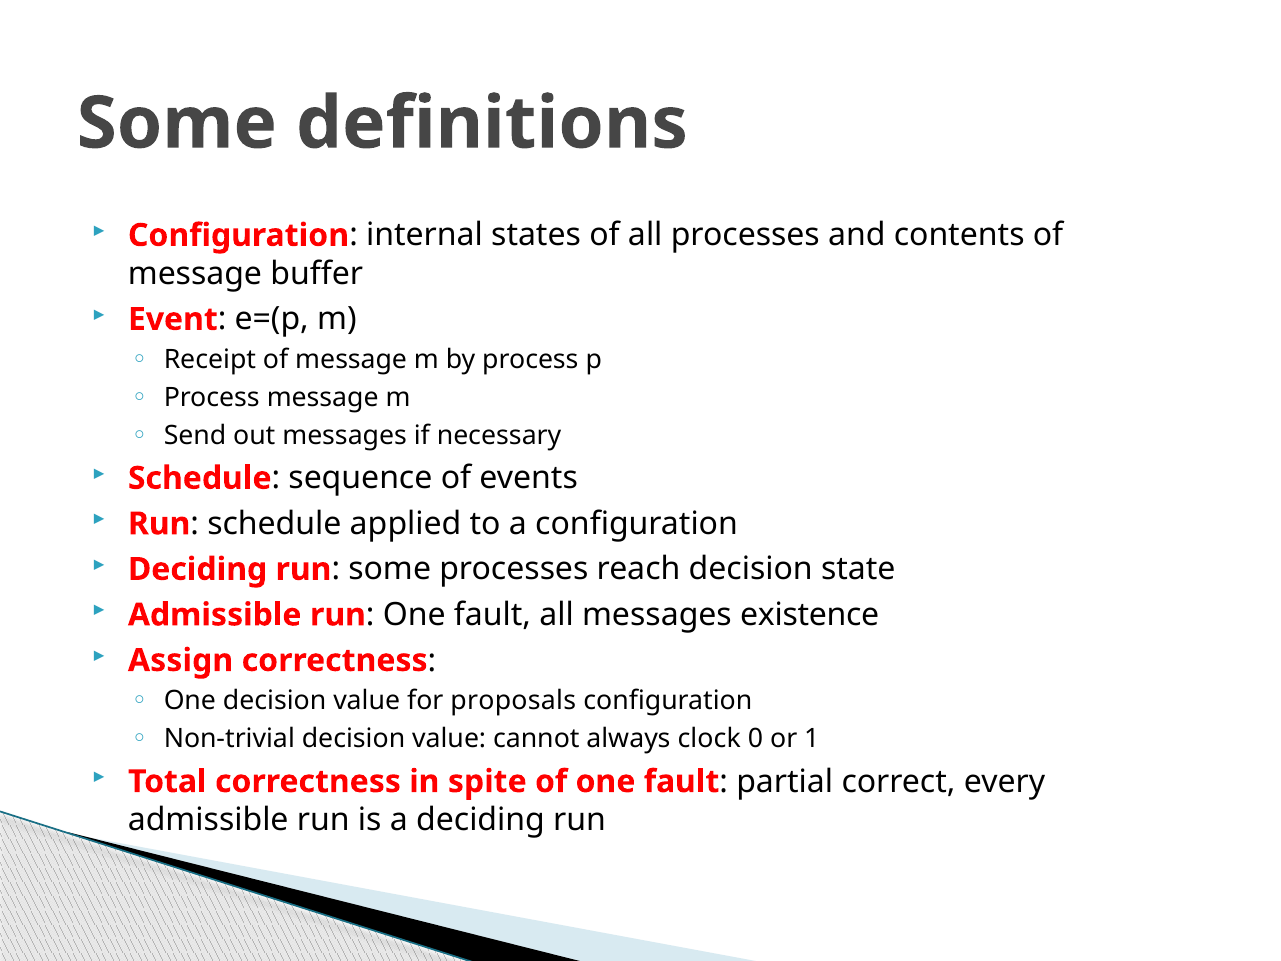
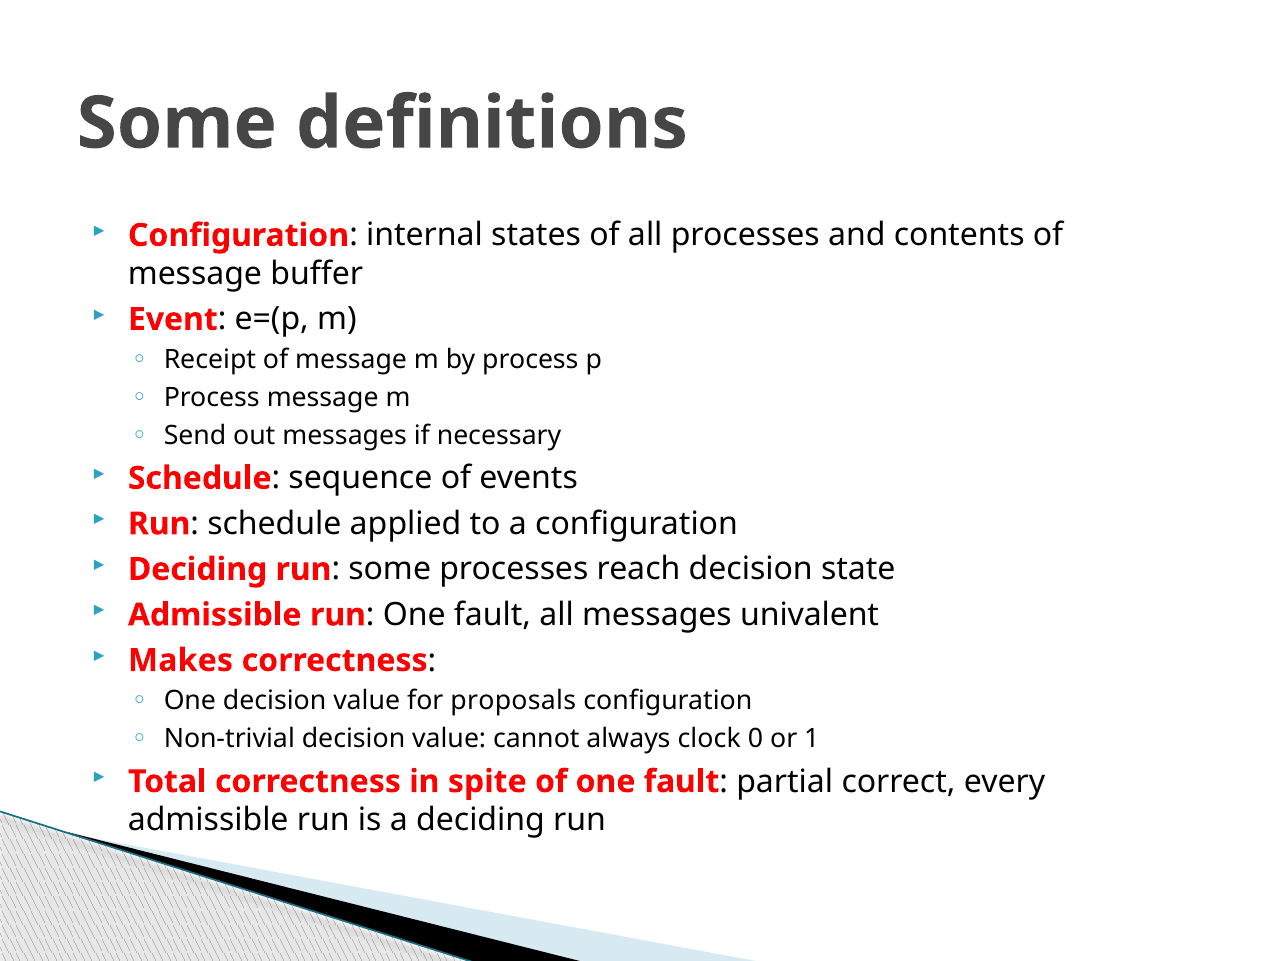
existence: existence -> univalent
Assign: Assign -> Makes
